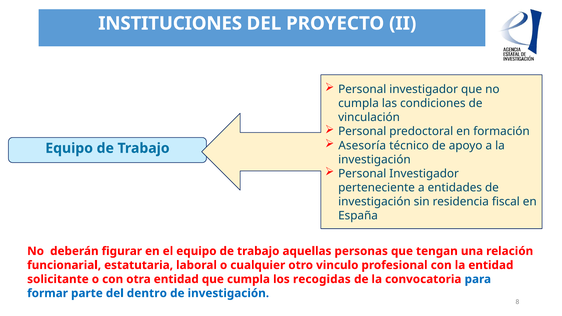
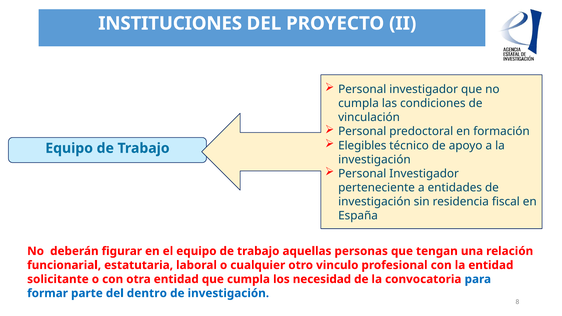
Asesoría: Asesoría -> Elegibles
recogidas: recogidas -> necesidad
